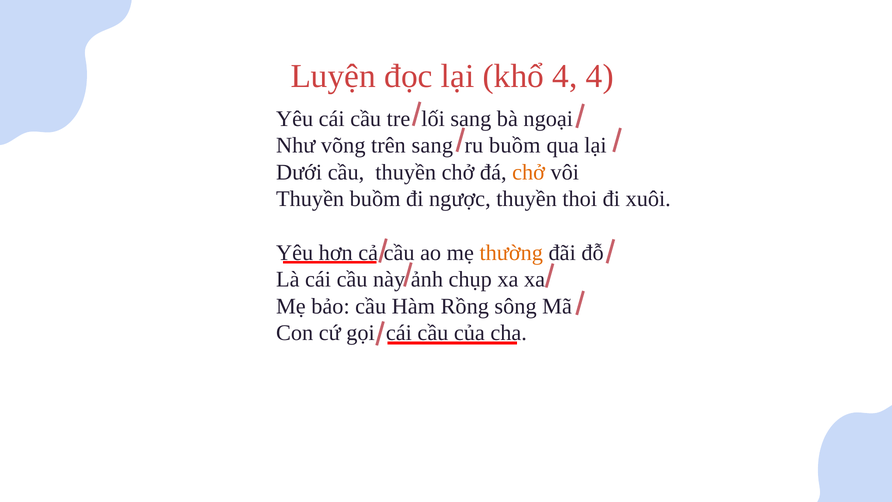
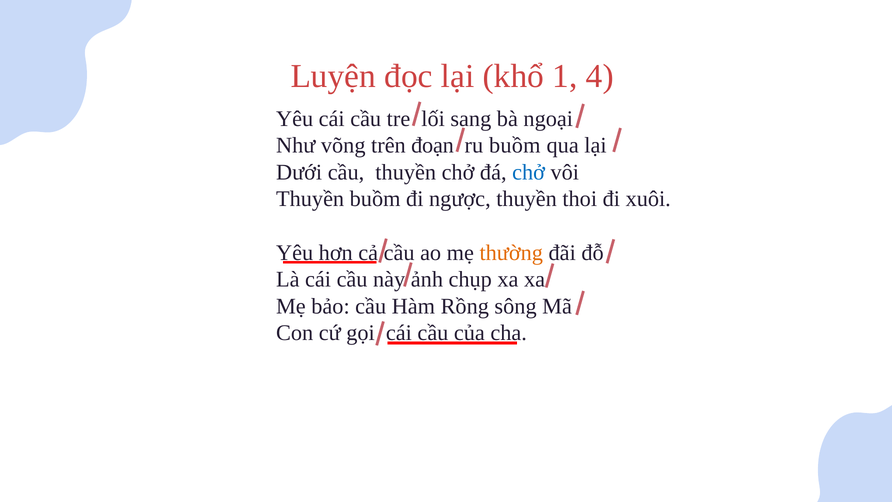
khổ 4: 4 -> 1
trên sang: sang -> đoạn
chở at (529, 172) colour: orange -> blue
